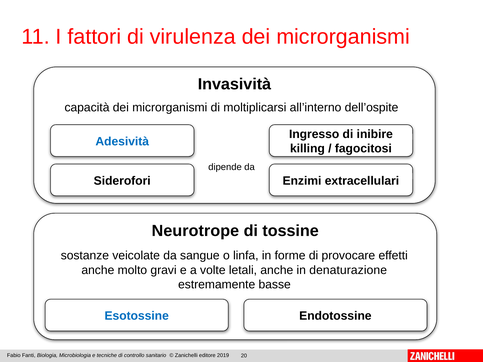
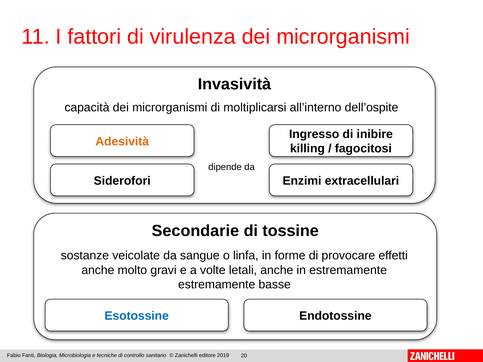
Adesività colour: blue -> orange
Neurotrope: Neurotrope -> Secondarie
in denaturazione: denaturazione -> estremamente
